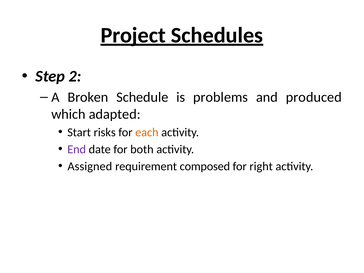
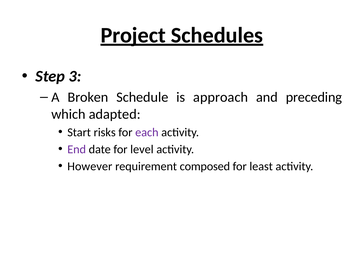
2: 2 -> 3
problems: problems -> approach
produced: produced -> preceding
each colour: orange -> purple
both: both -> level
Assigned: Assigned -> However
right: right -> least
